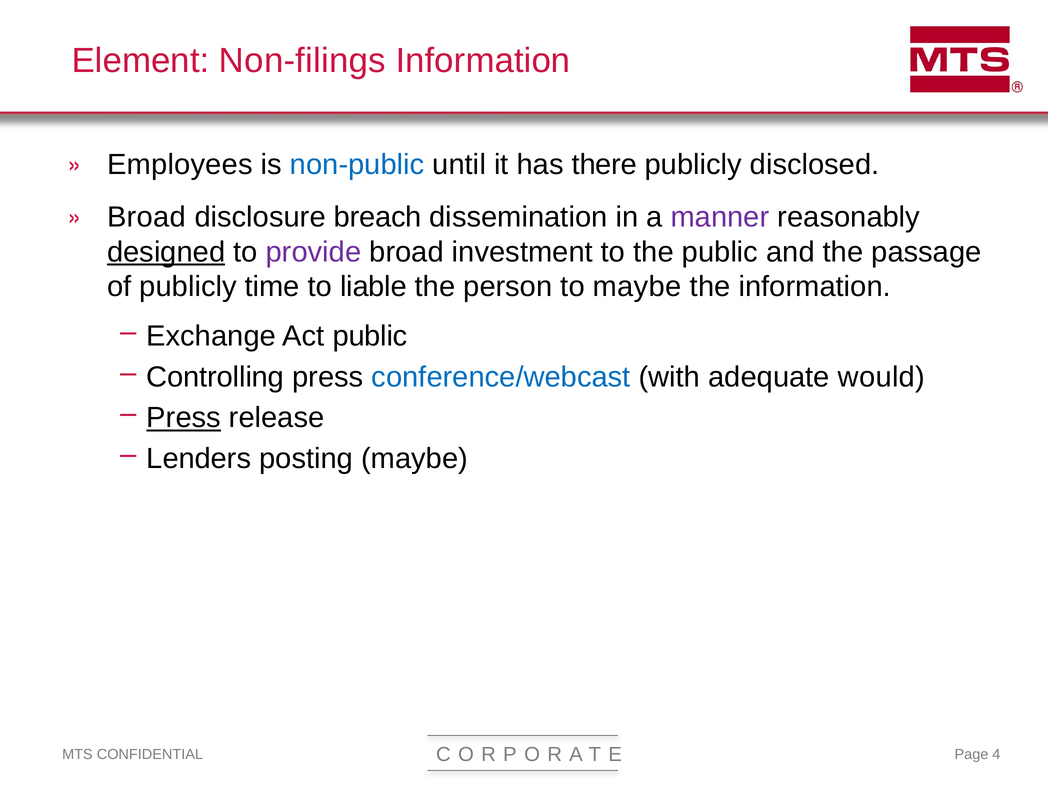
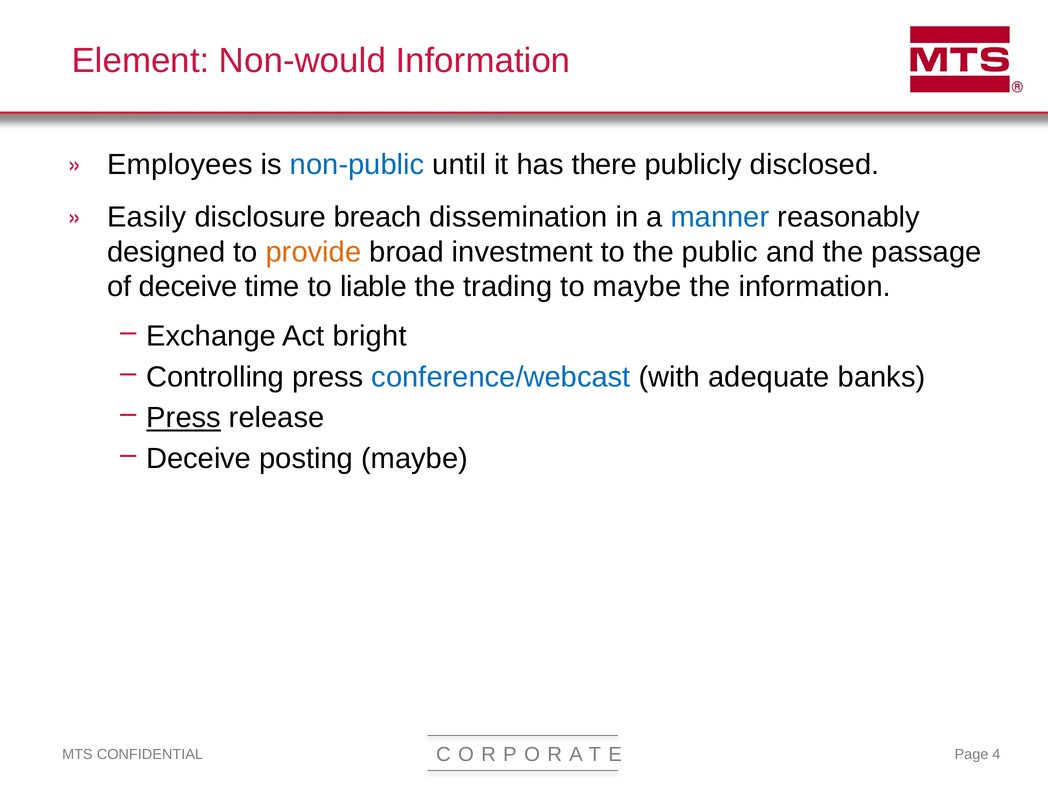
Non-filings: Non-filings -> Non-would
Broad at (147, 217): Broad -> Easily
manner colour: purple -> blue
designed underline: present -> none
provide colour: purple -> orange
of publicly: publicly -> deceive
person: person -> trading
Act public: public -> bright
would: would -> banks
Lenders at (199, 459): Lenders -> Deceive
